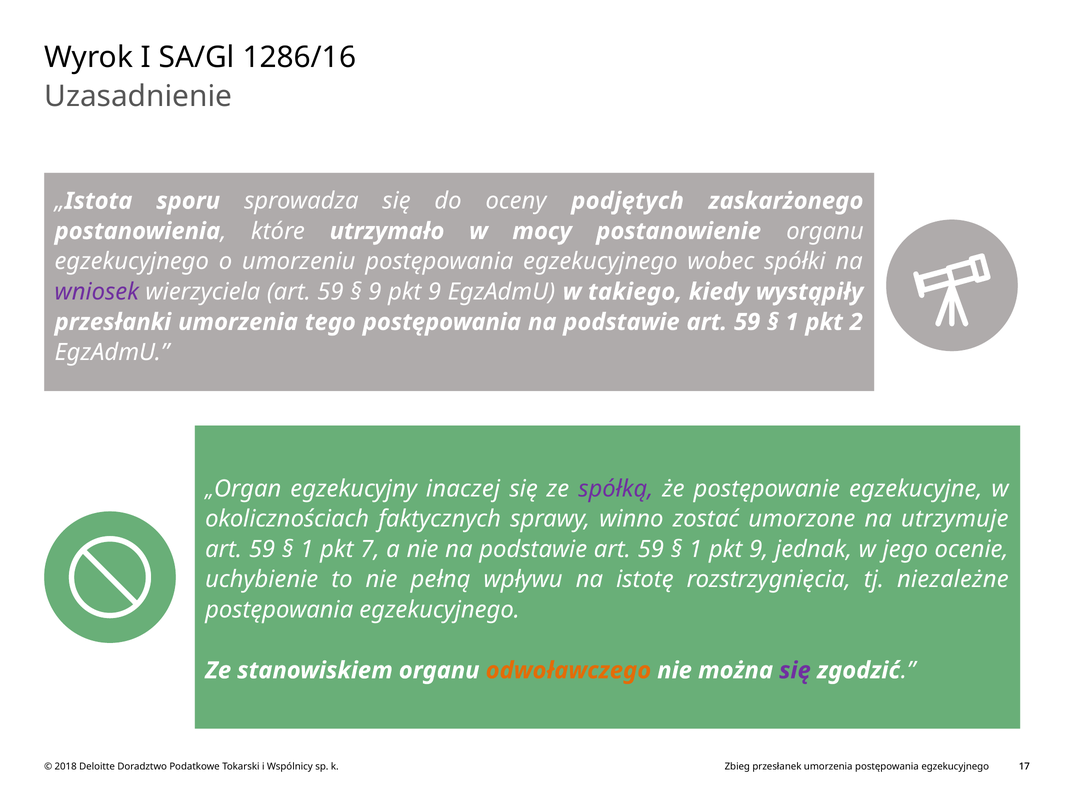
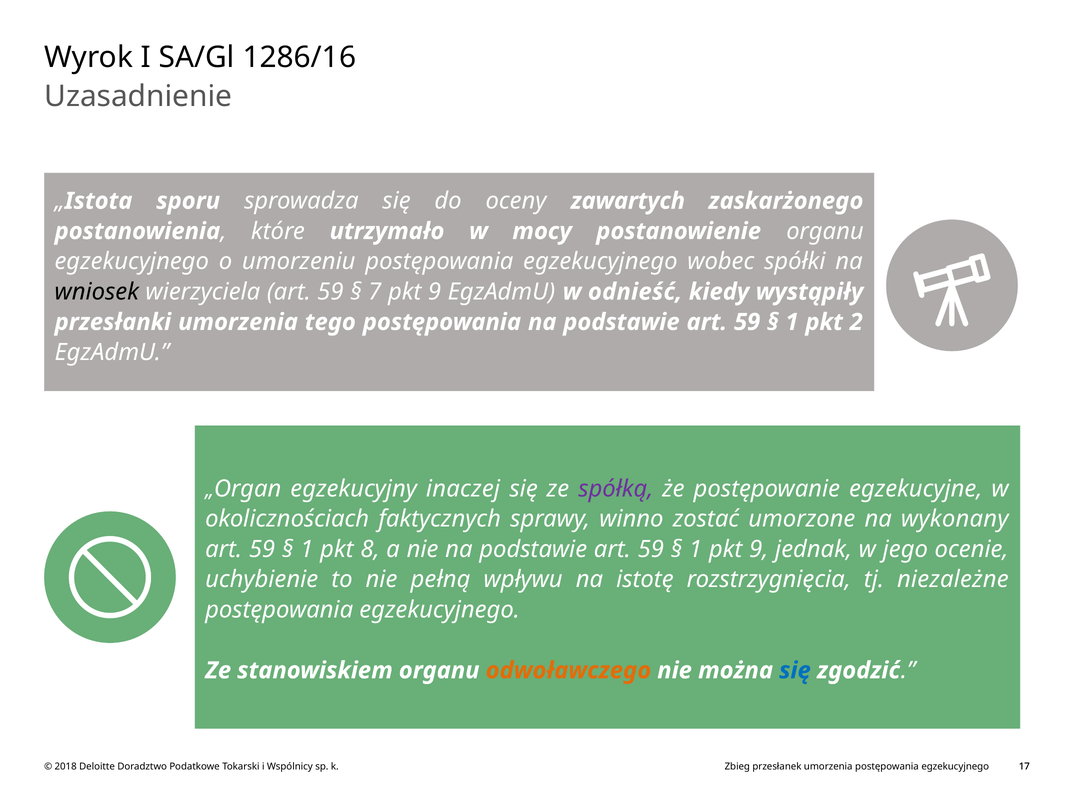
podjętych: podjętych -> zawartych
wniosek colour: purple -> black
9 at (375, 292): 9 -> 7
takiego: takiego -> odnieść
utrzymuje: utrzymuje -> wykonany
7: 7 -> 8
się at (795, 671) colour: purple -> blue
